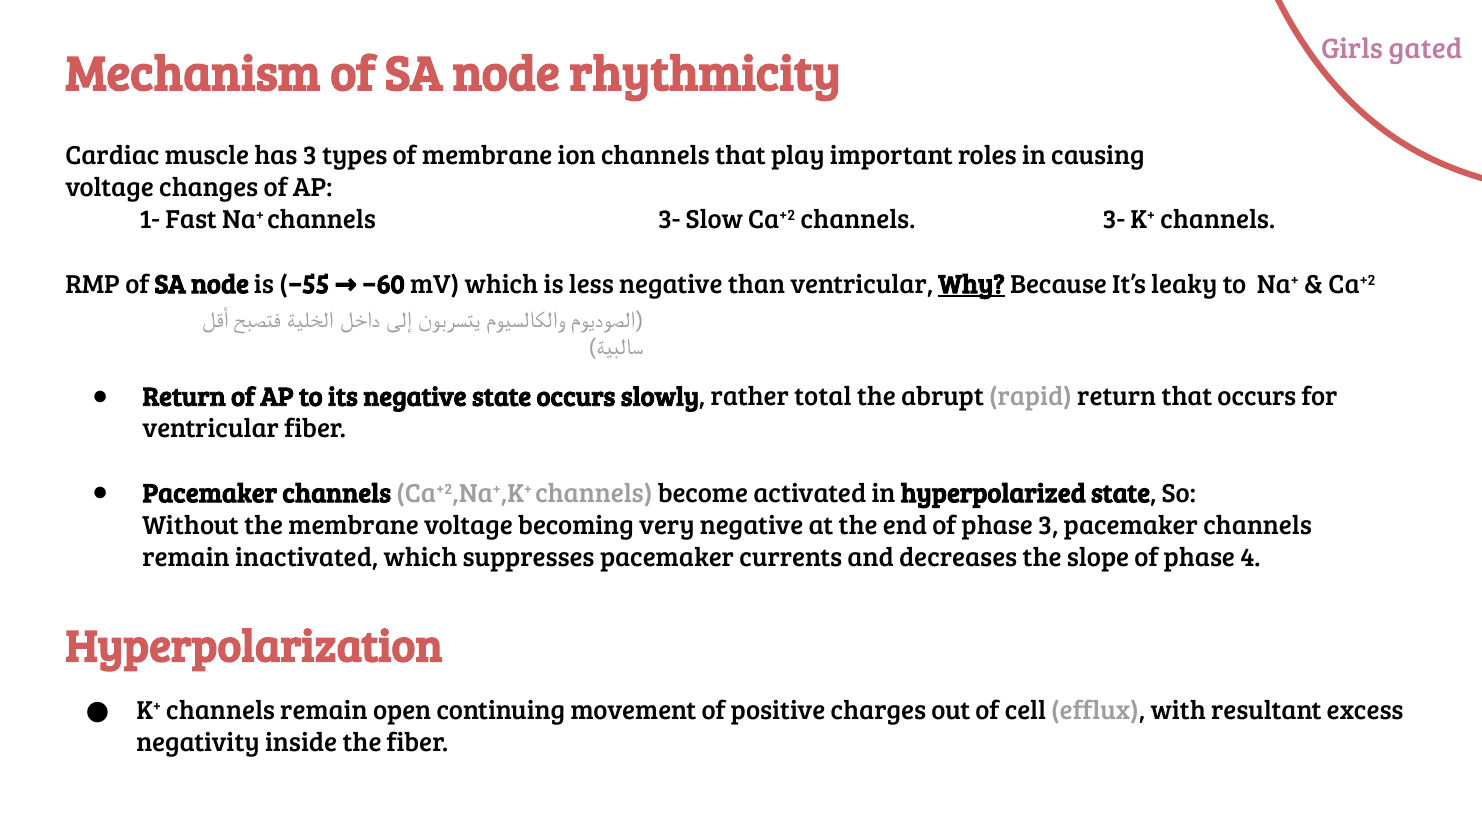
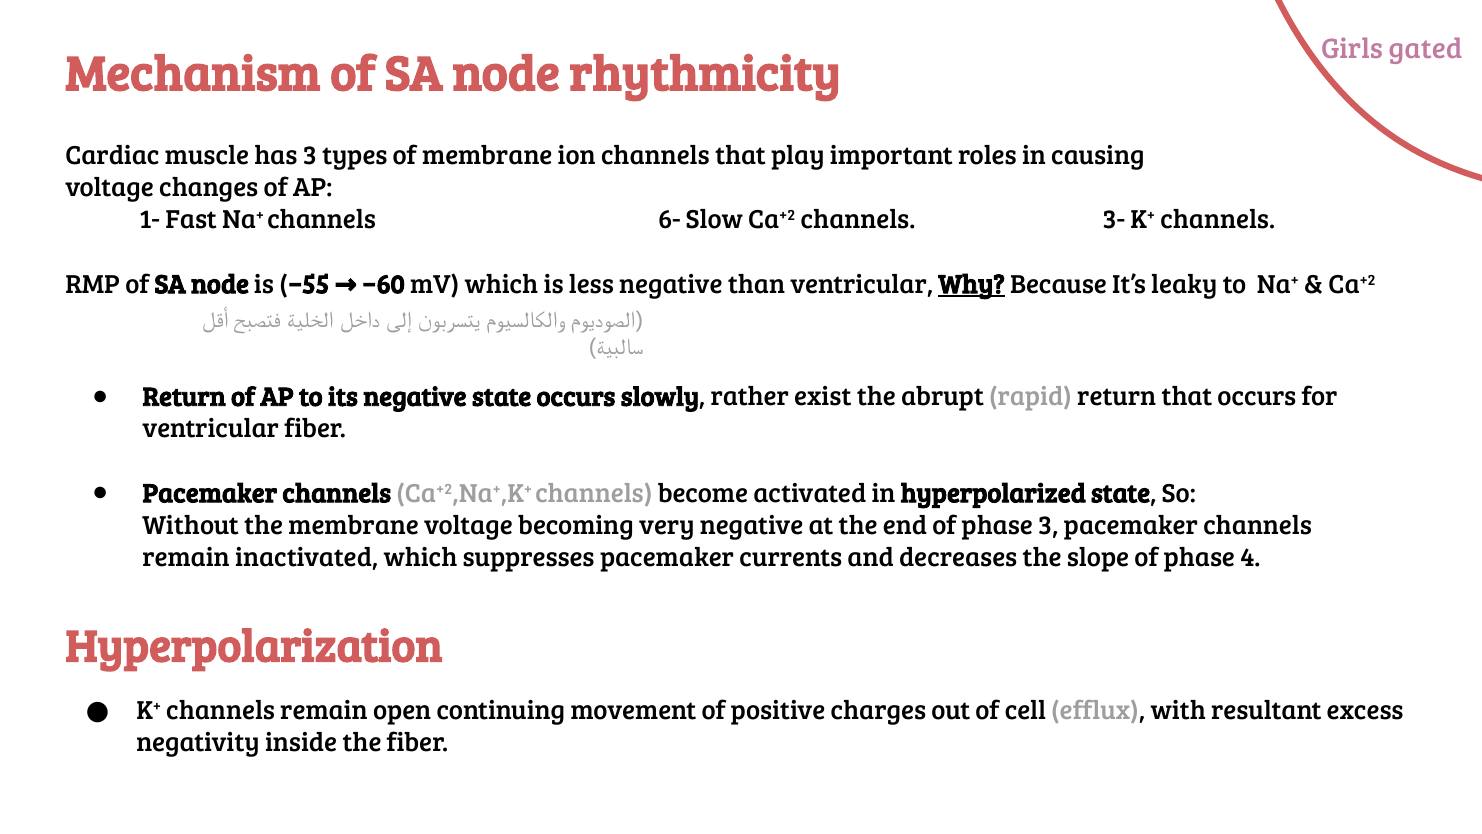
Na+ channels 3-: 3- -> 6-
total: total -> exist
